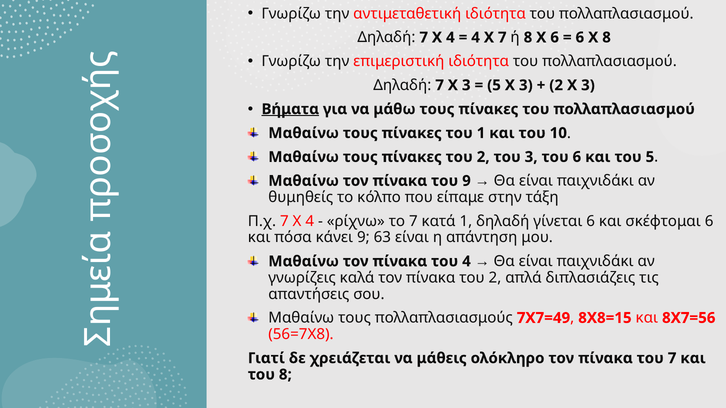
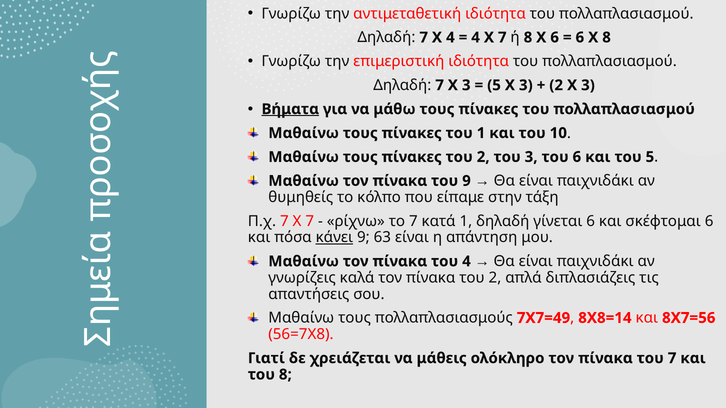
Π.χ 7 Χ 4: 4 -> 7
κάνει underline: none -> present
8Χ8=15: 8Χ8=15 -> 8Χ8=14
